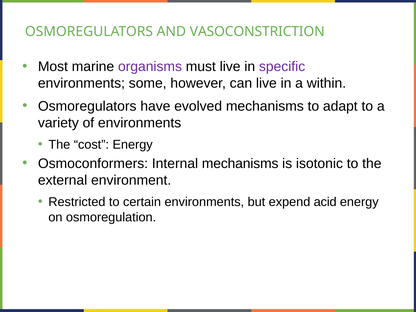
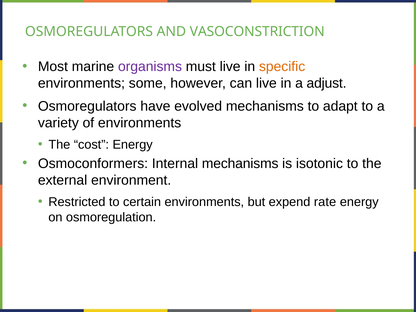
specific colour: purple -> orange
within: within -> adjust
acid: acid -> rate
